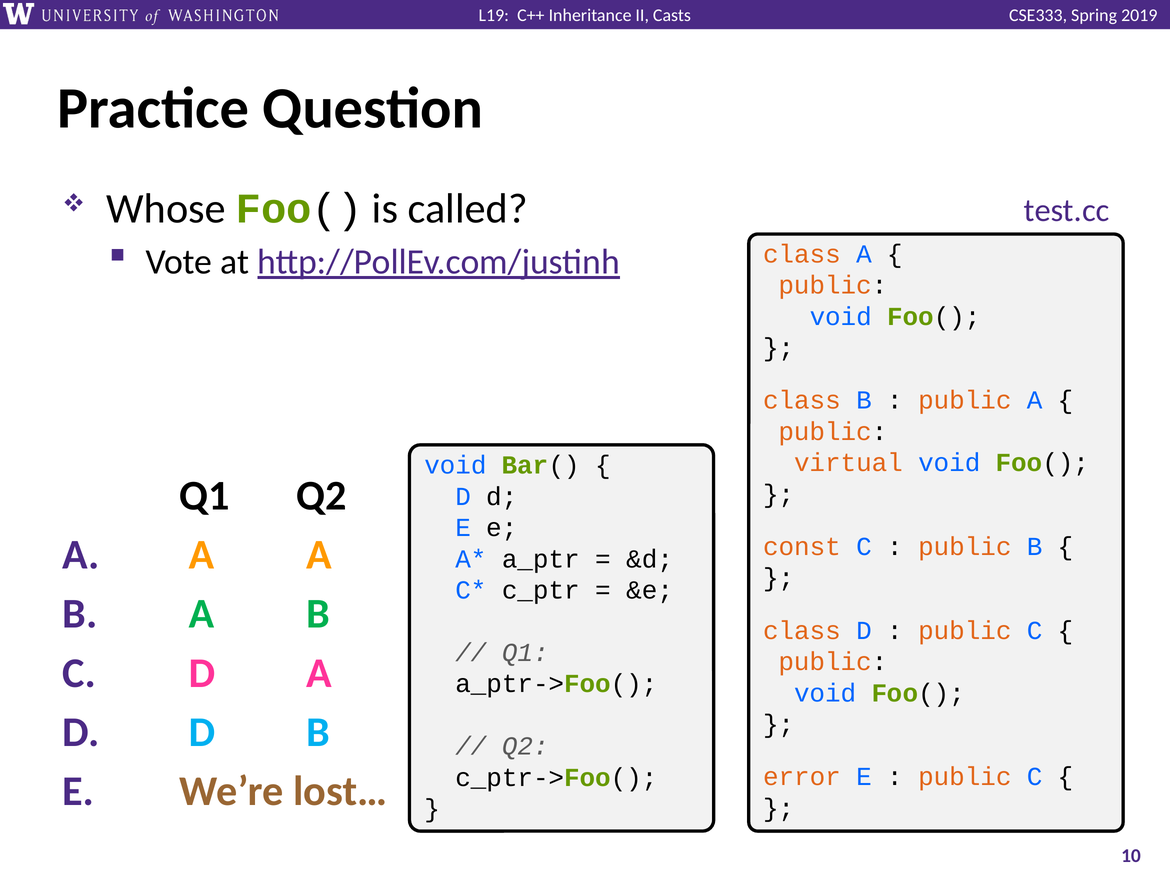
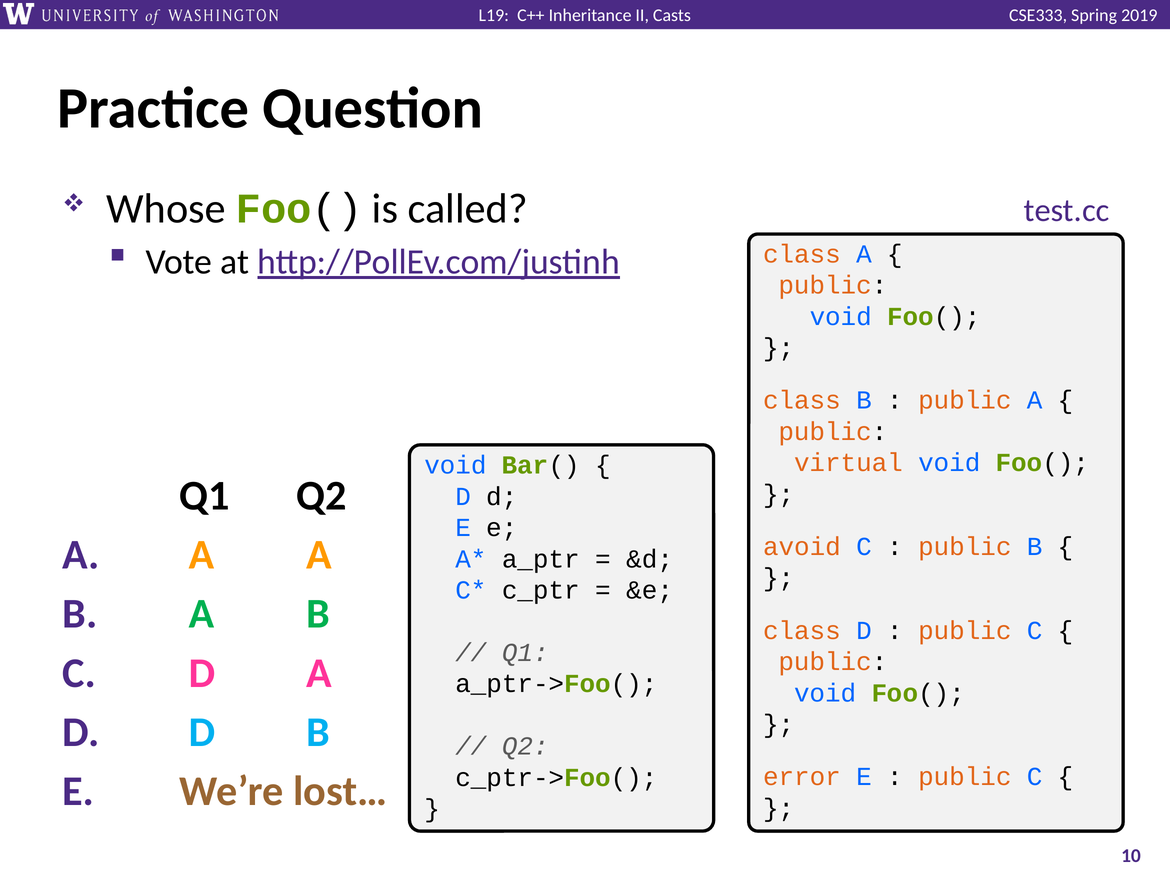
const: const -> avoid
